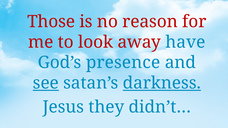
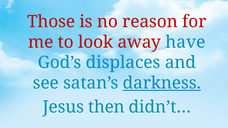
presence: presence -> displaces
see underline: present -> none
they: they -> then
